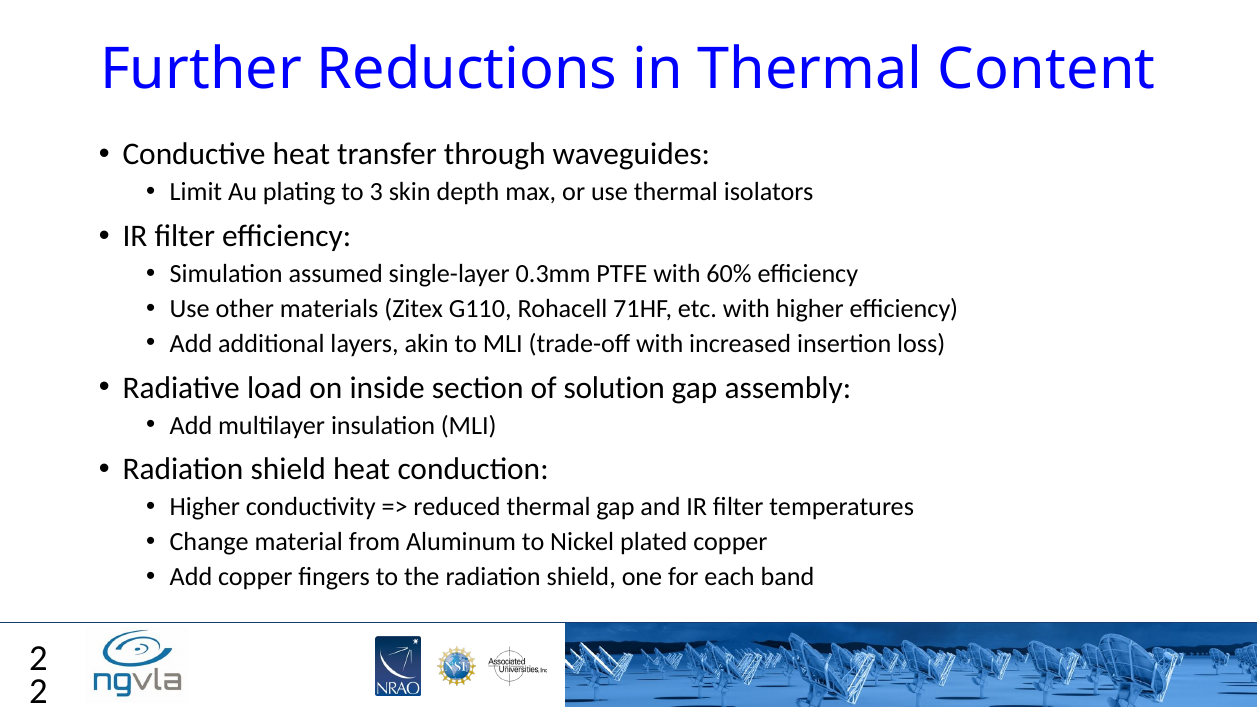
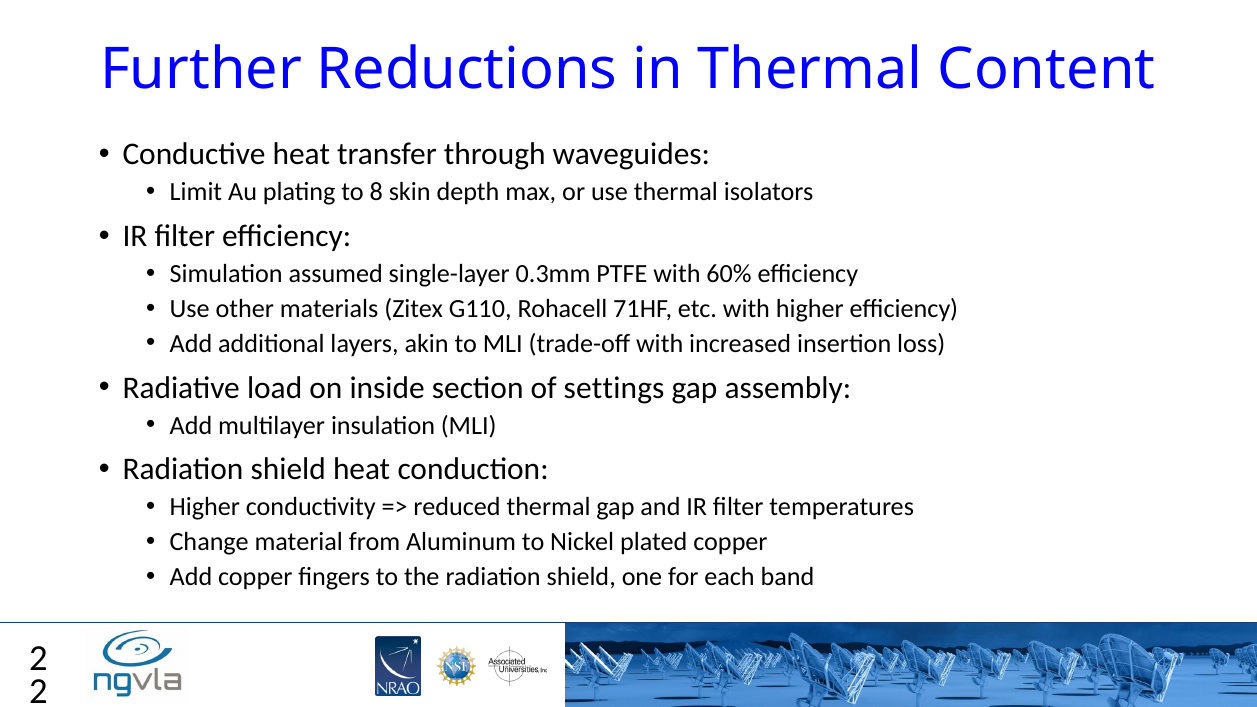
3: 3 -> 8
solution: solution -> settings
